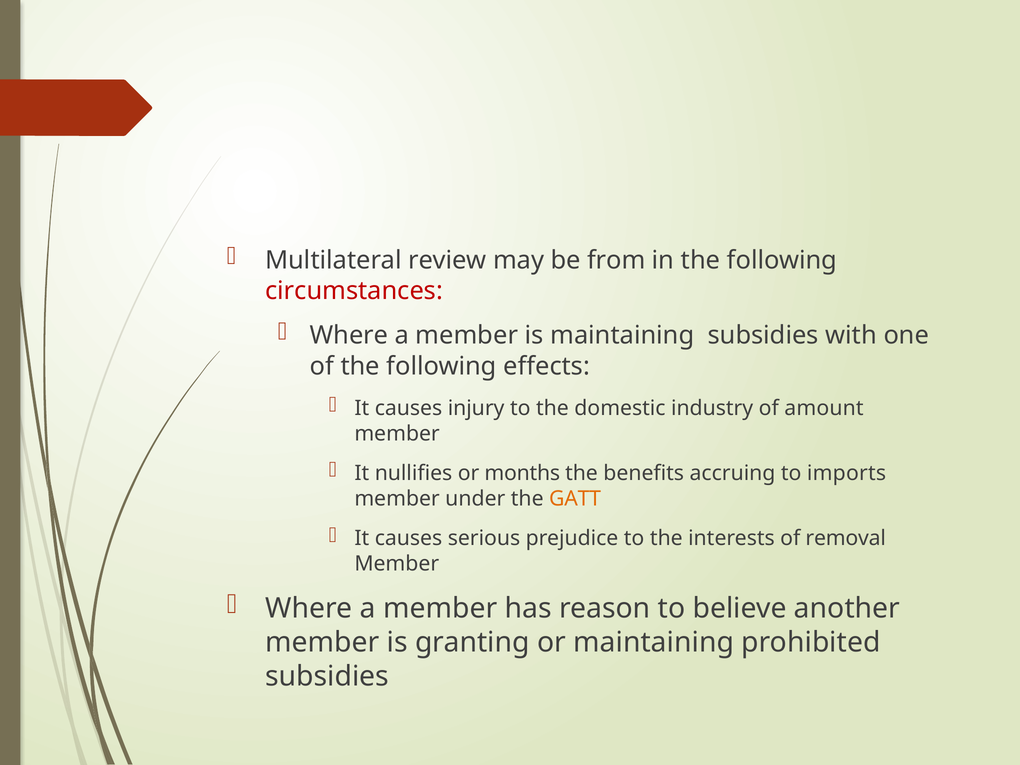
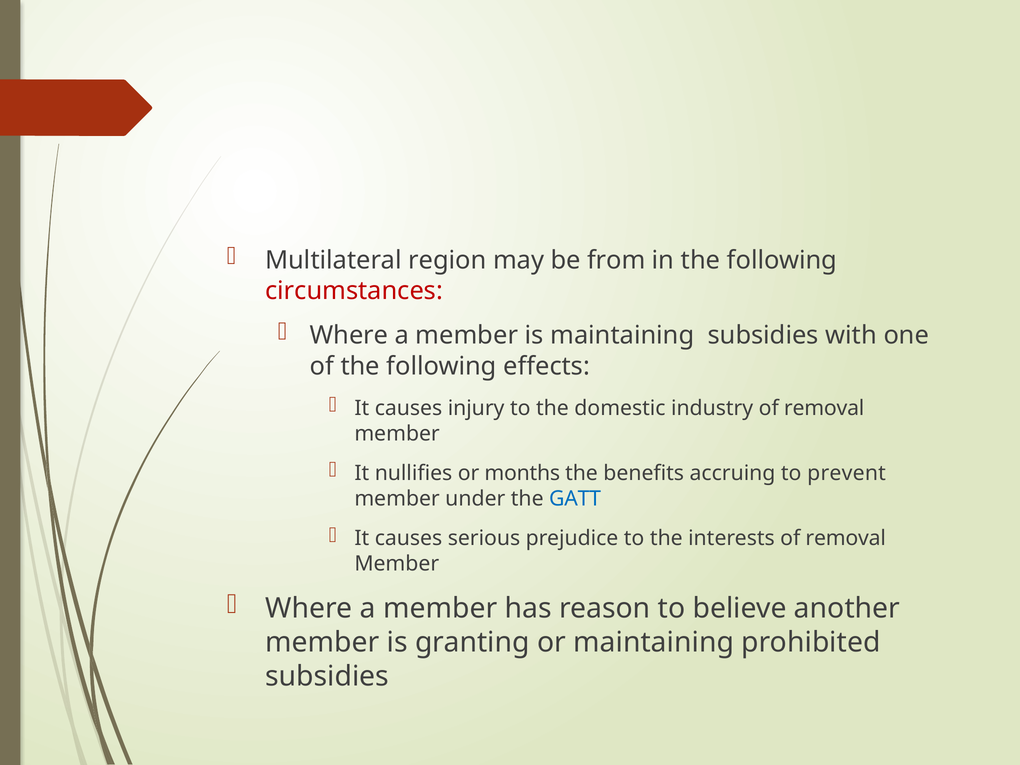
review: review -> region
industry of amount: amount -> removal
imports: imports -> prevent
GATT colour: orange -> blue
